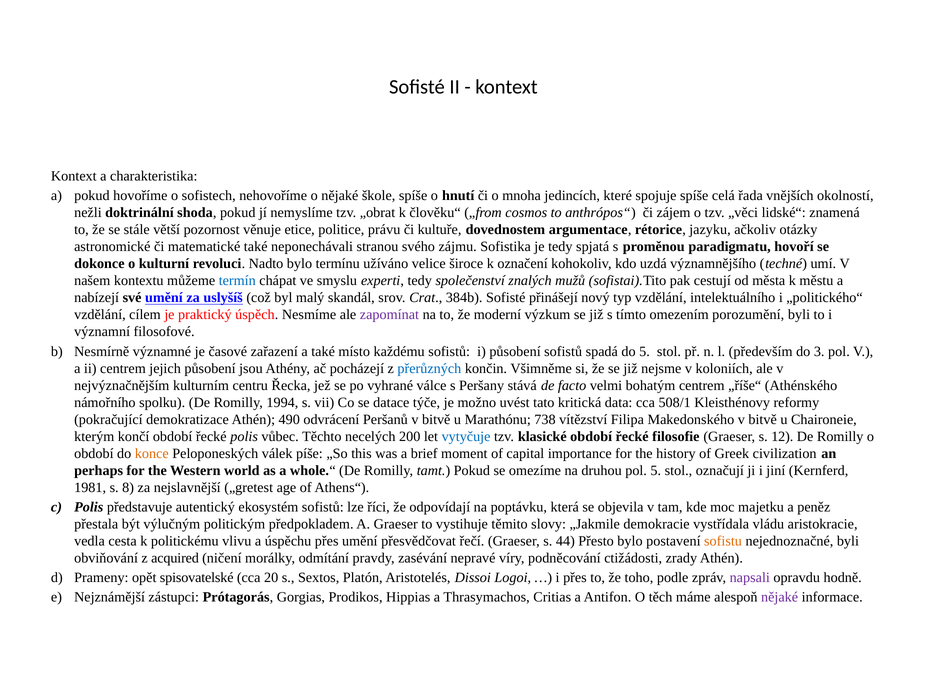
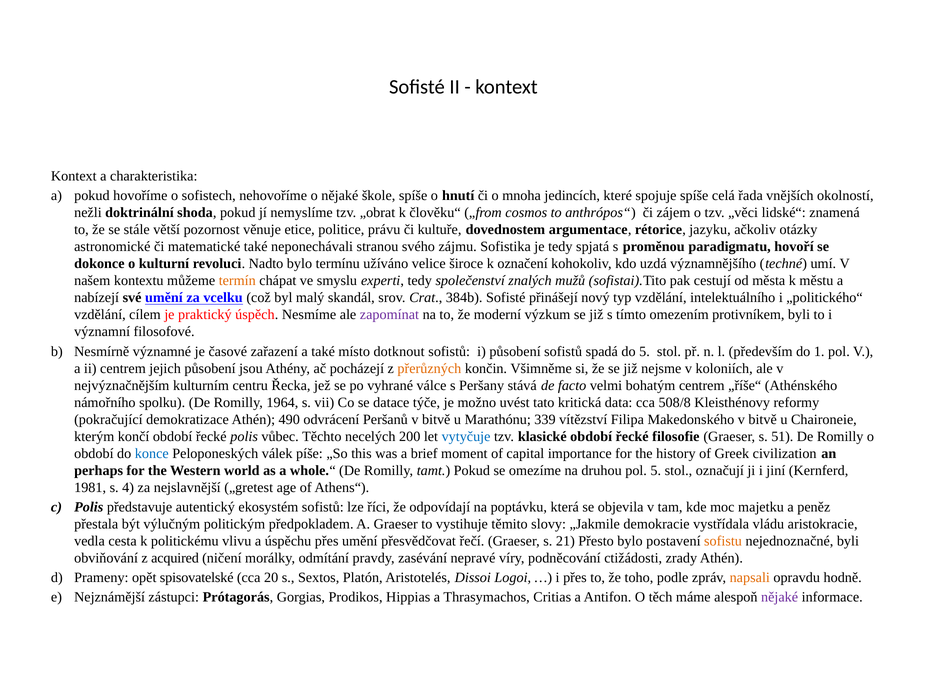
termín colour: blue -> orange
uslyšíš: uslyšíš -> vcelku
porozumění: porozumění -> protivníkem
každému: každému -> dotknout
3: 3 -> 1
přerůzných colour: blue -> orange
1994: 1994 -> 1964
508/1: 508/1 -> 508/8
738: 738 -> 339
12: 12 -> 51
konce colour: orange -> blue
8: 8 -> 4
44: 44 -> 21
napsali colour: purple -> orange
